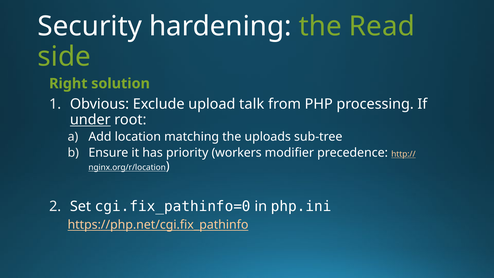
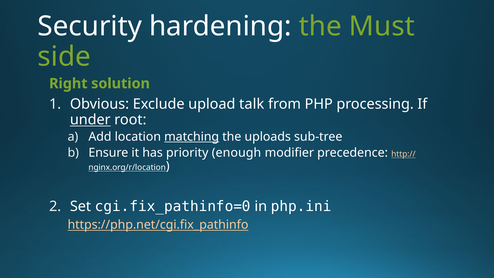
Read: Read -> Must
matching underline: none -> present
workers: workers -> enough
